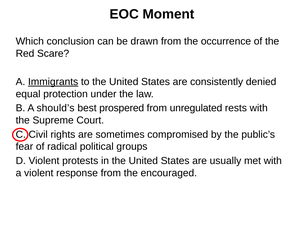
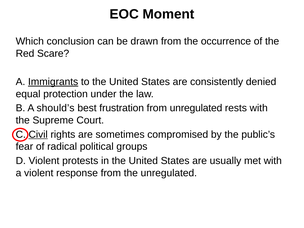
prospered: prospered -> frustration
Civil underline: none -> present
the encouraged: encouraged -> unregulated
